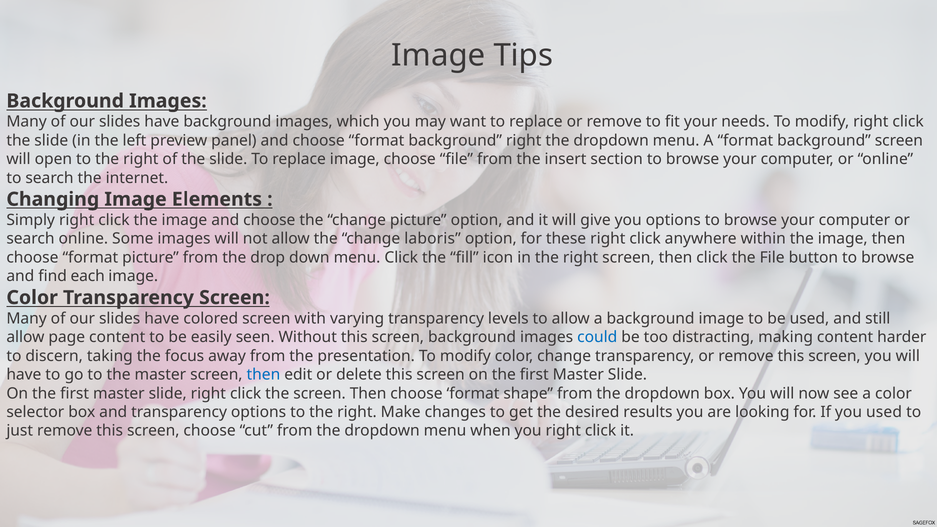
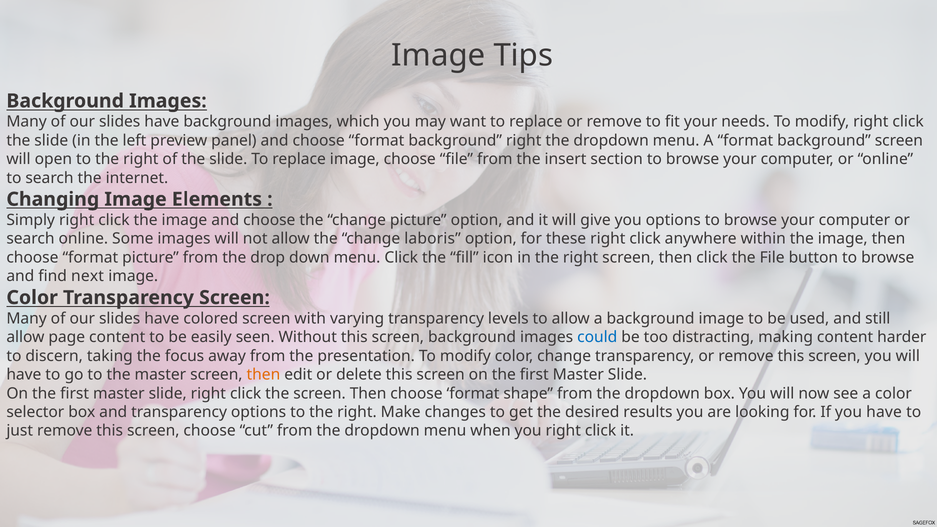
each: each -> next
then at (263, 375) colour: blue -> orange
you used: used -> have
